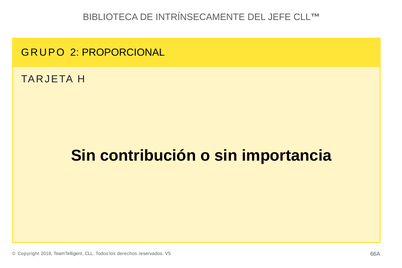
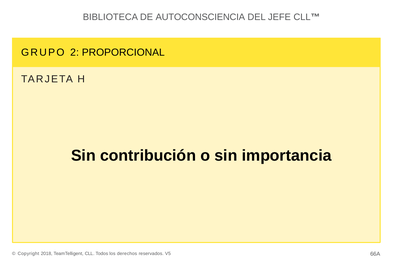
INTRÍNSECAMENTE: INTRÍNSECAMENTE -> AUTOCONSCIENCIA
